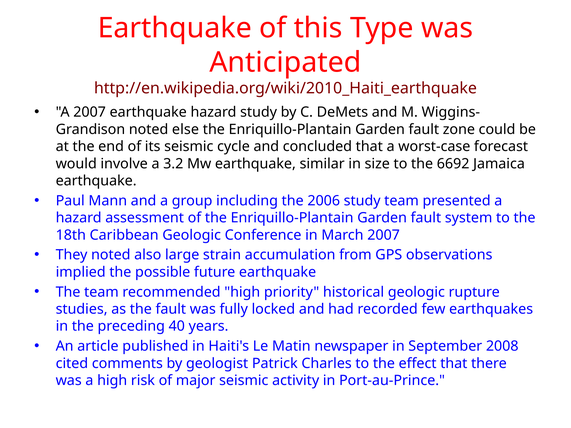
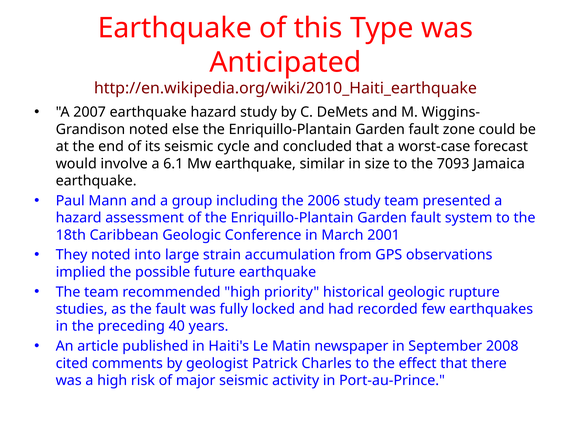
3.2: 3.2 -> 6.1
6692: 6692 -> 7093
March 2007: 2007 -> 2001
also: also -> into
